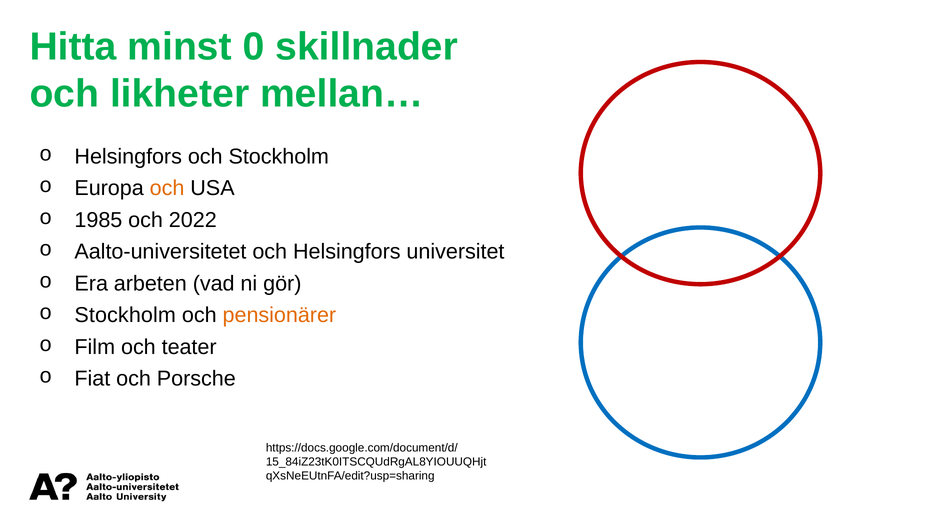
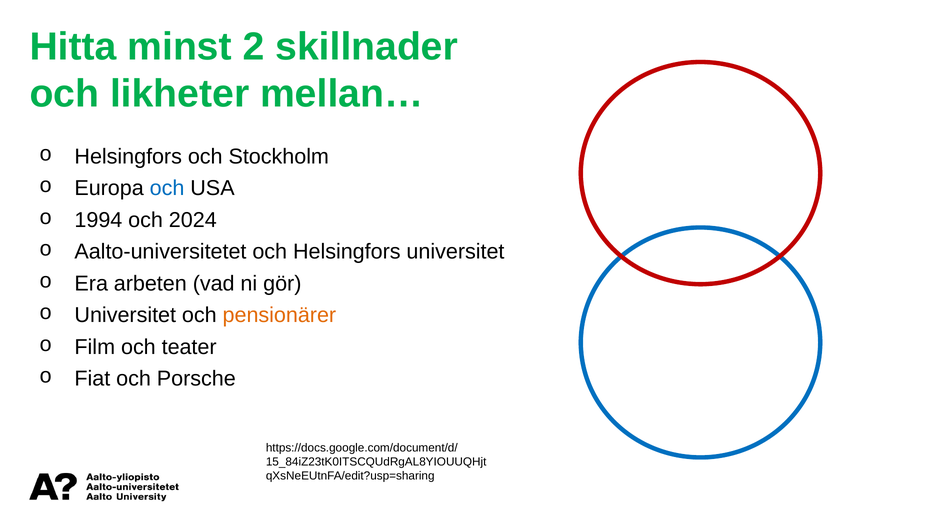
0: 0 -> 2
och at (167, 188) colour: orange -> blue
1985: 1985 -> 1994
2022: 2022 -> 2024
Stockholm at (125, 315): Stockholm -> Universitet
